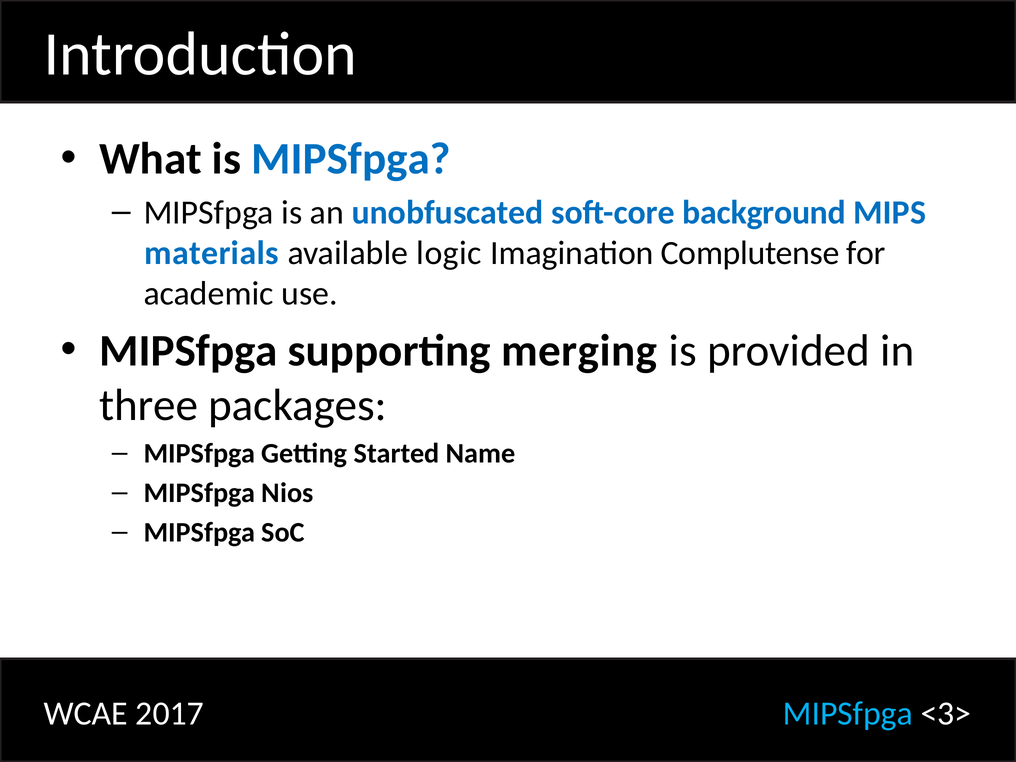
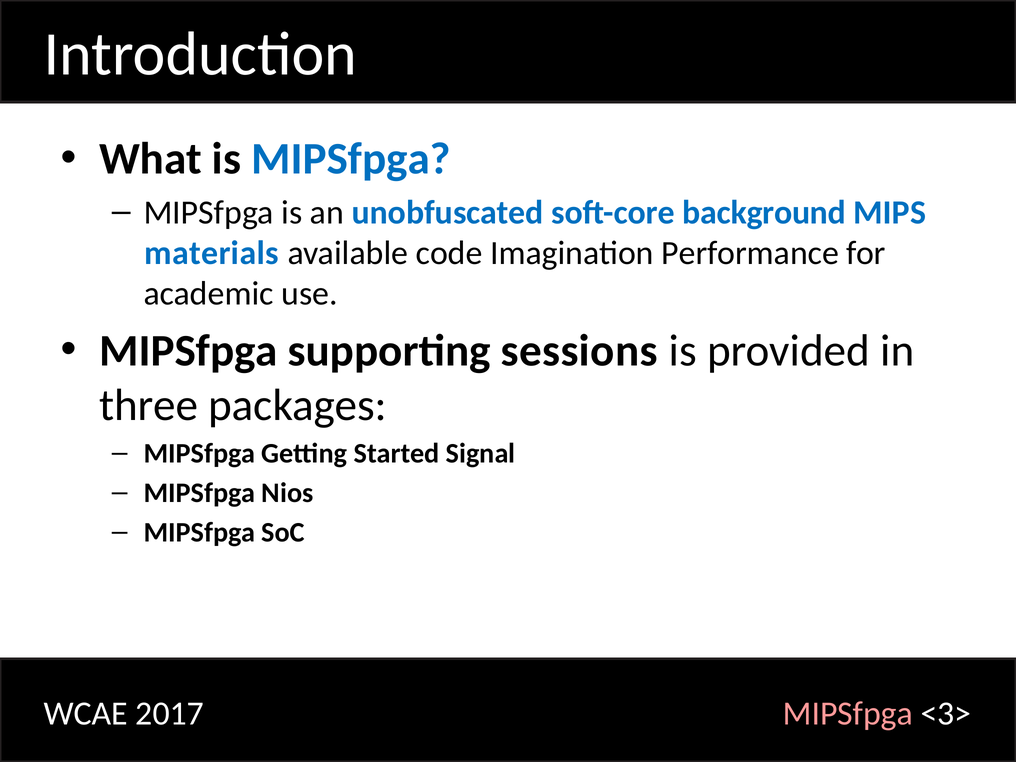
logic: logic -> code
Complutense: Complutense -> Performance
merging: merging -> sessions
Name: Name -> Signal
MIPSfpga at (848, 714) colour: light blue -> pink
